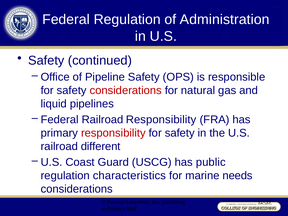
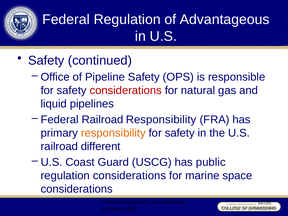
Administration: Administration -> Advantageous
responsibility at (113, 133) colour: red -> orange
regulation characteristics: characteristics -> considerations
needs: needs -> space
